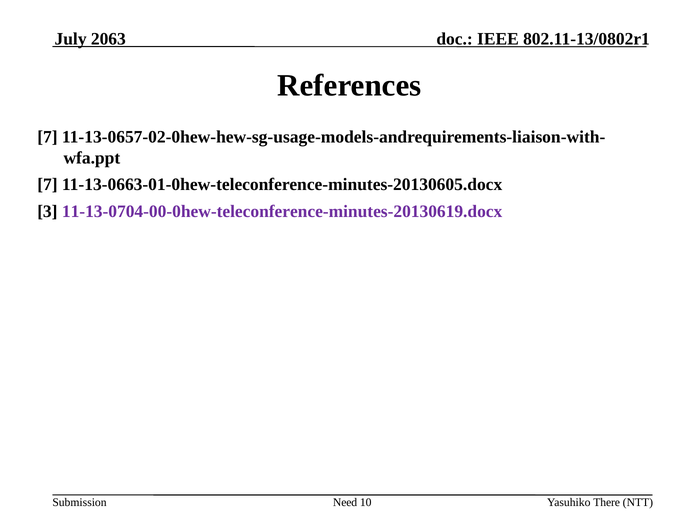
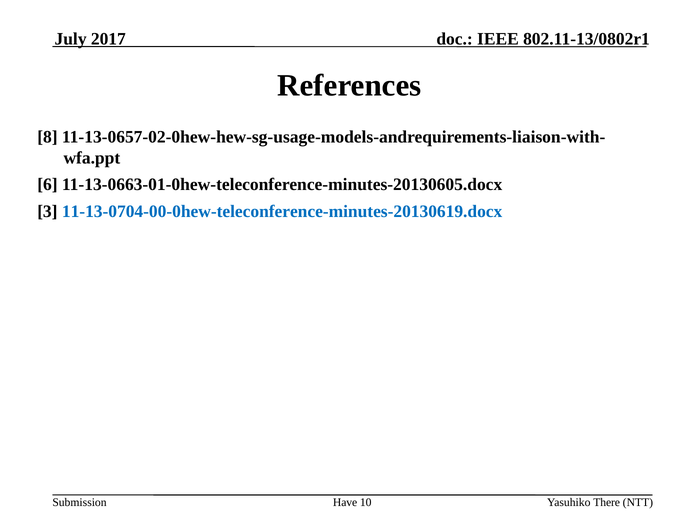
2063: 2063 -> 2017
7 at (47, 137): 7 -> 8
7 at (47, 185): 7 -> 6
11-13-0704-00-0hew-teleconference-minutes-20130619.docx colour: purple -> blue
Need: Need -> Have
